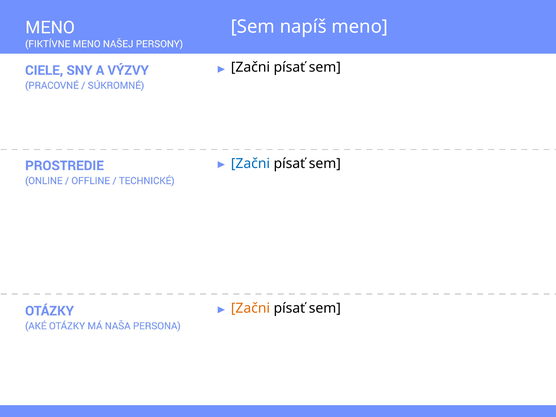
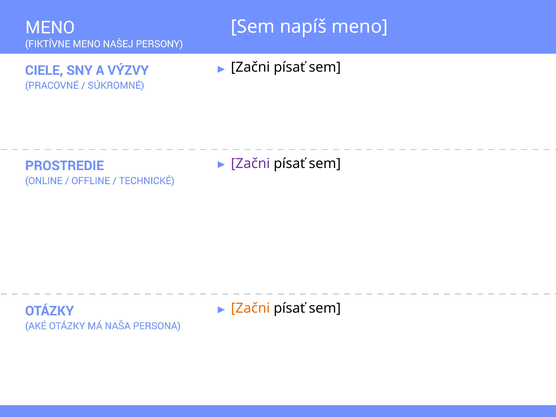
Začni at (250, 164) colour: blue -> purple
